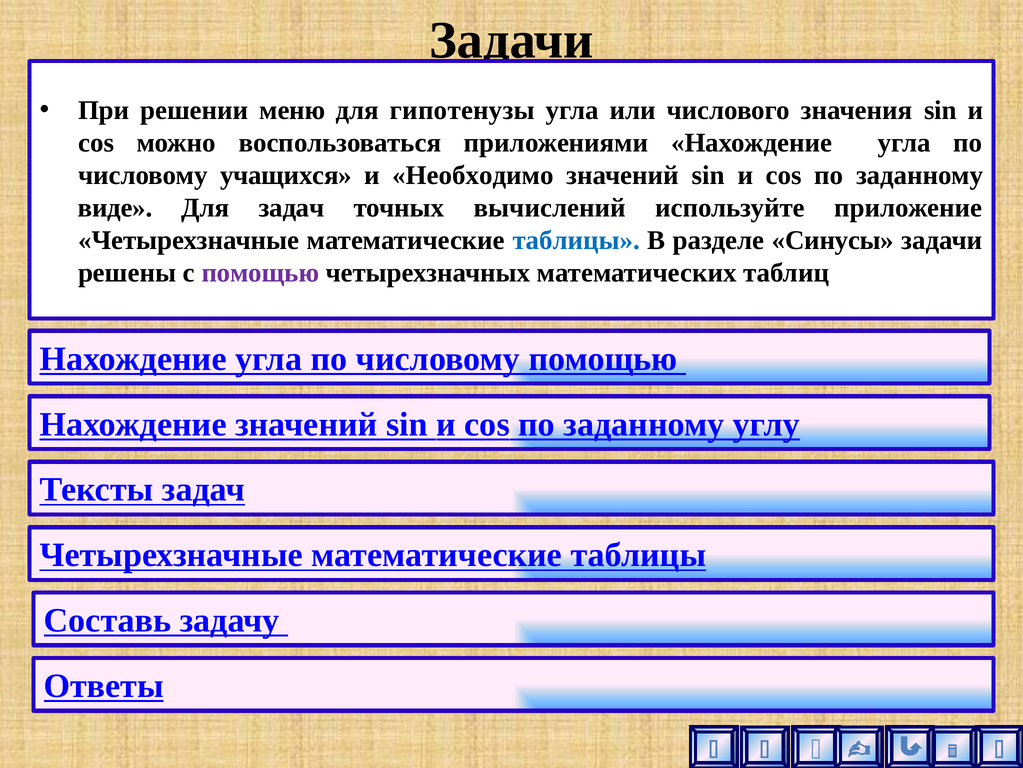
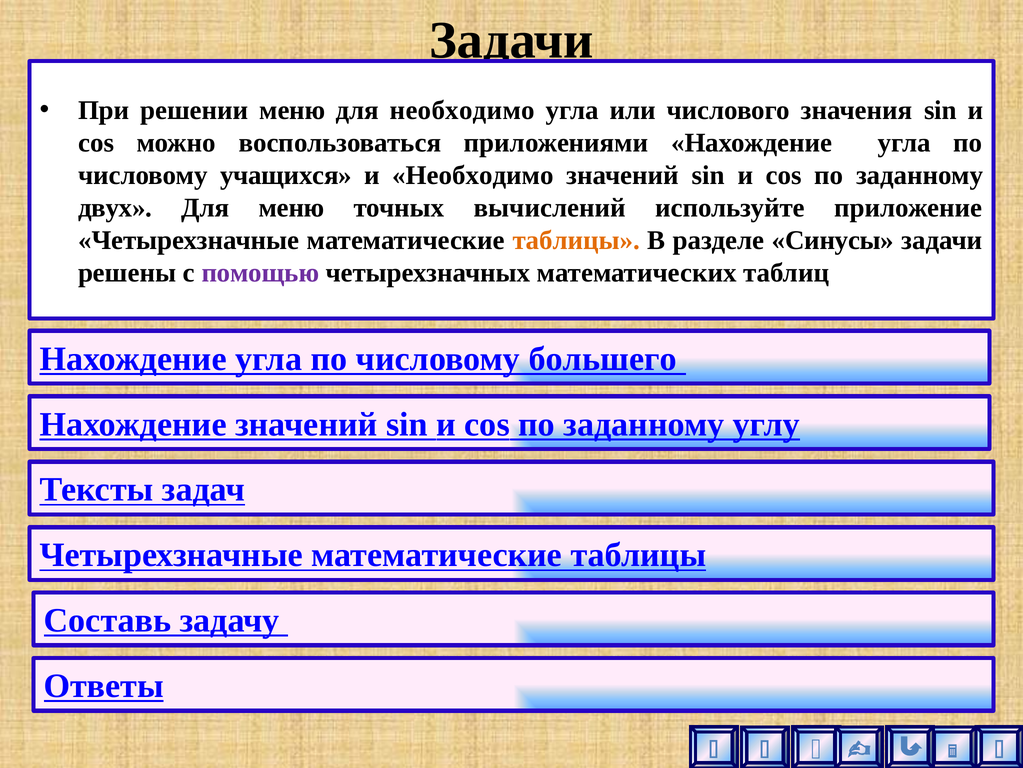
для гипотенузы: гипотенузы -> необходимо
виде: виде -> двух
Для задач: задач -> меню
таблицы at (576, 240) colour: blue -> orange
числовому помощью: помощью -> большего
